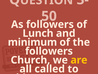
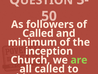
Lunch at (38, 33): Lunch -> Called
followers at (49, 51): followers -> inception
are colour: yellow -> light green
